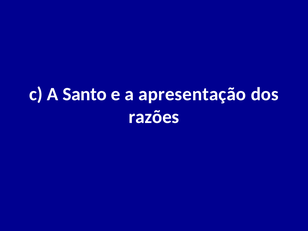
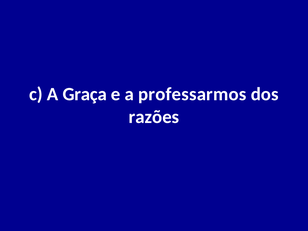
Santo: Santo -> Graça
apresentação: apresentação -> professarmos
